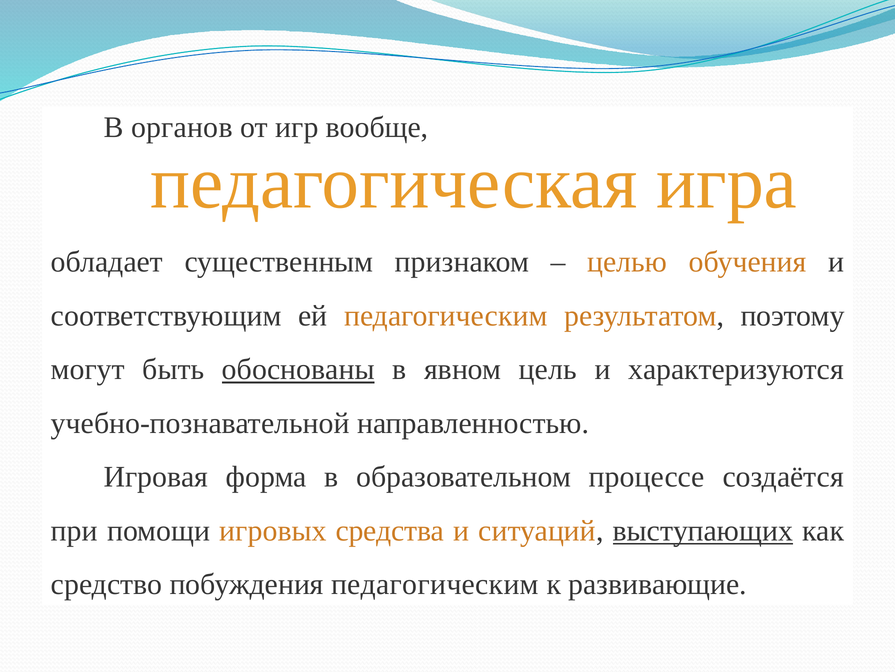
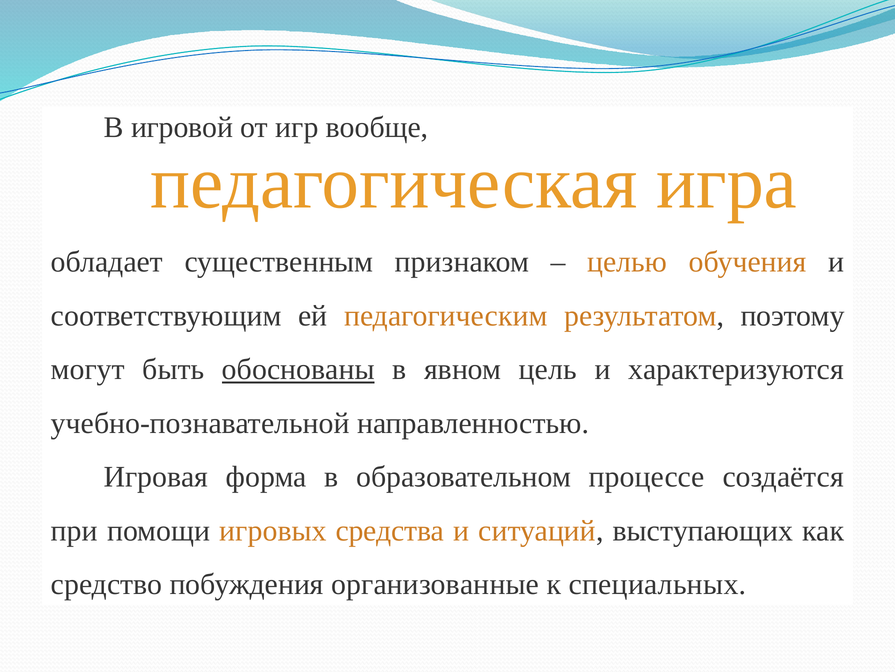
органов: органов -> игровой
выступающих underline: present -> none
побуждения педагогическим: педагогическим -> организованные
развивающие: развивающие -> специальных
